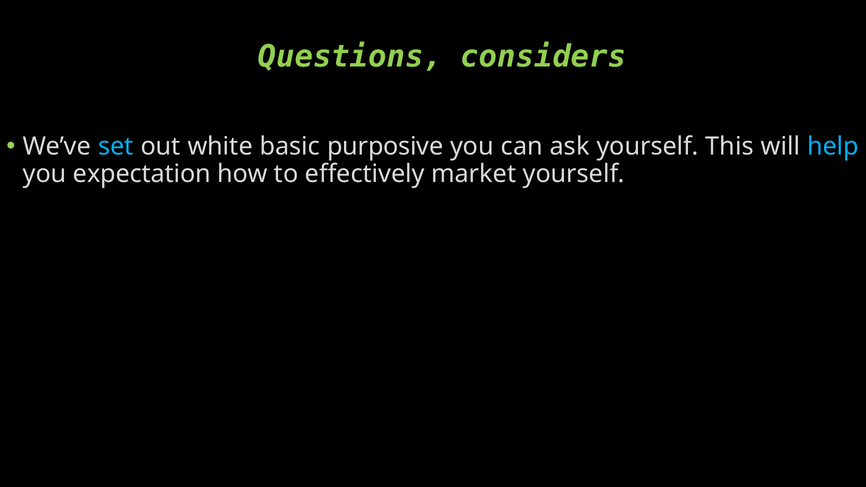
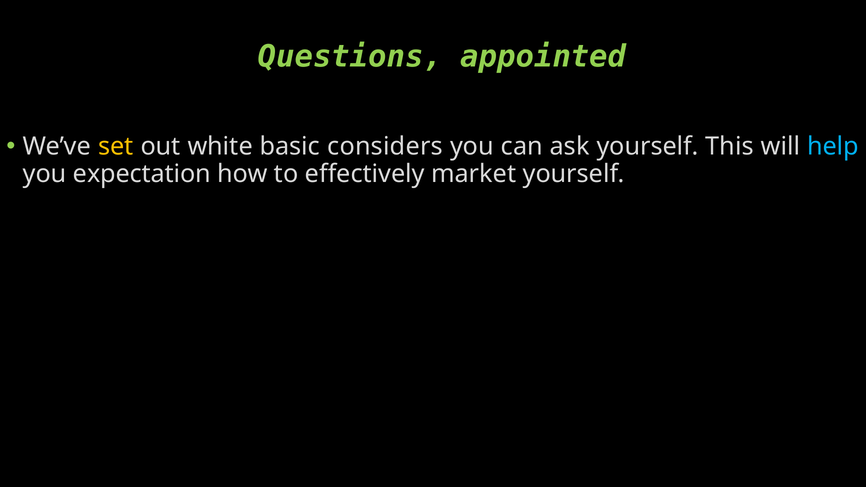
considers: considers -> appointed
set colour: light blue -> yellow
purposive: purposive -> considers
